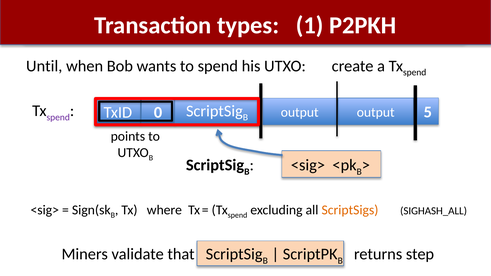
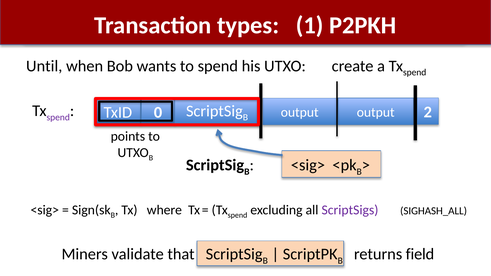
5: 5 -> 2
ScriptSigs colour: orange -> purple
step: step -> field
